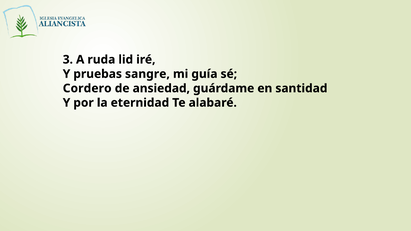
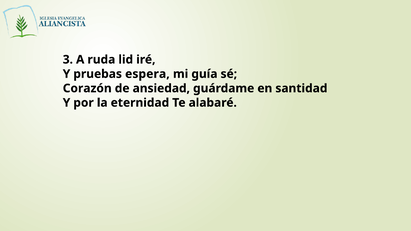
sangre: sangre -> espera
Cordero: Cordero -> Corazón
